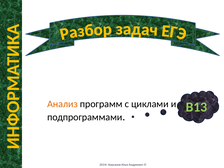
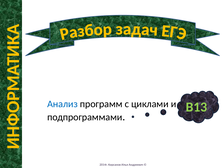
Анализ colour: orange -> blue
